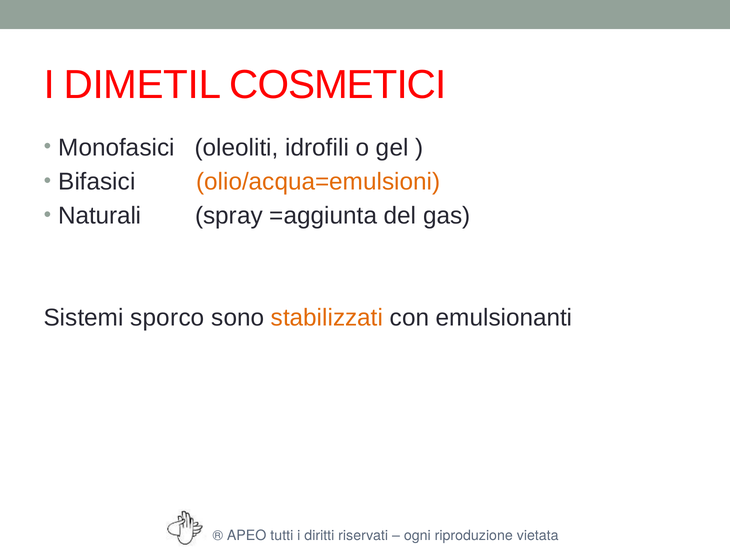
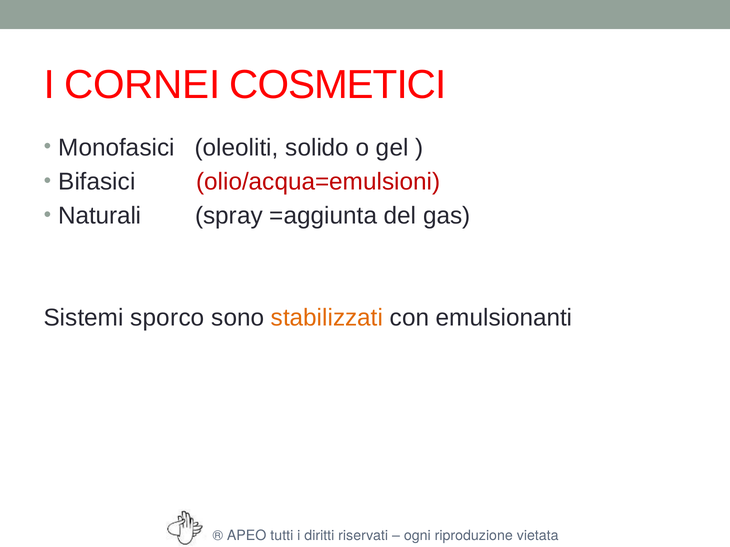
DIMETIL: DIMETIL -> CORNEI
idrofili: idrofili -> solido
olio/acqua=emulsioni colour: orange -> red
